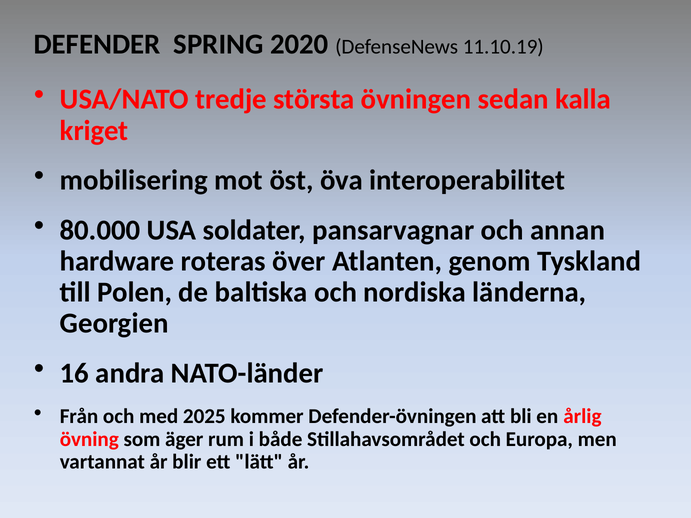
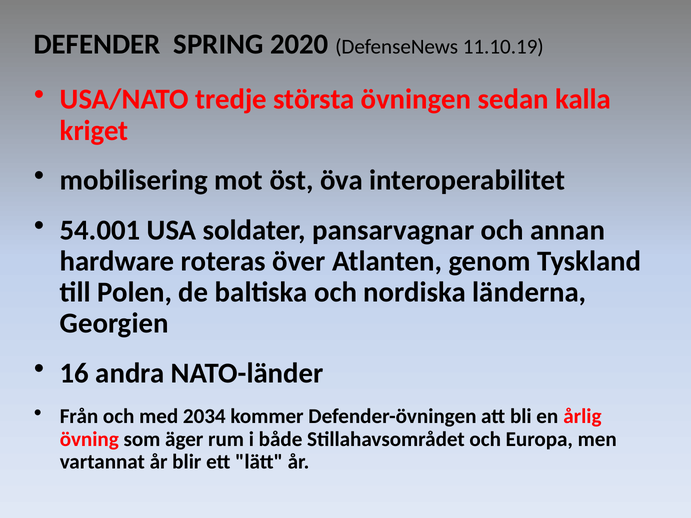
80.000: 80.000 -> 54.001
2025: 2025 -> 2034
